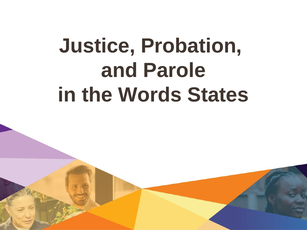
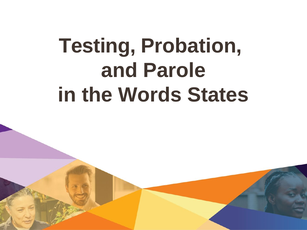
Justice: Justice -> Testing
